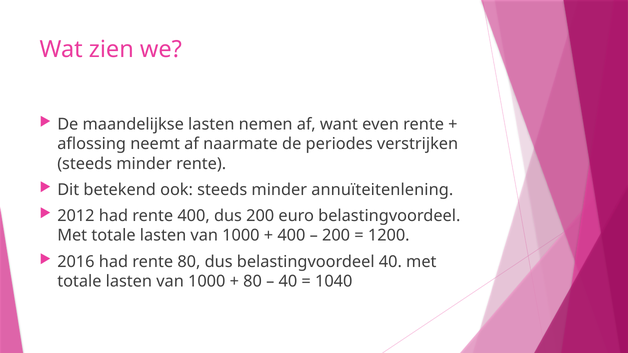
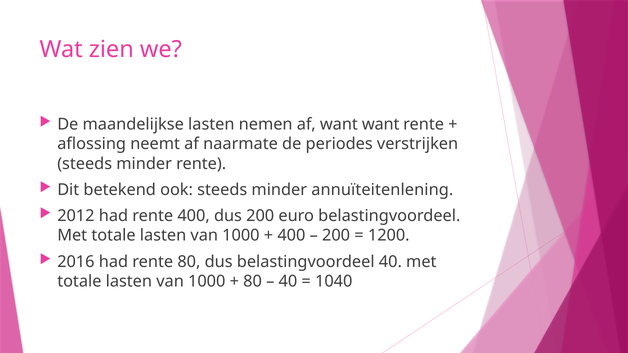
want even: even -> want
